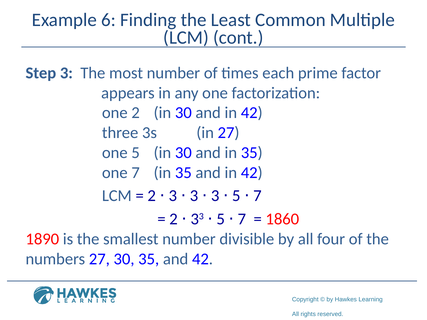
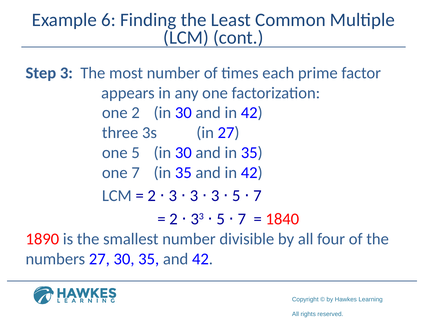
1860: 1860 -> 1840
